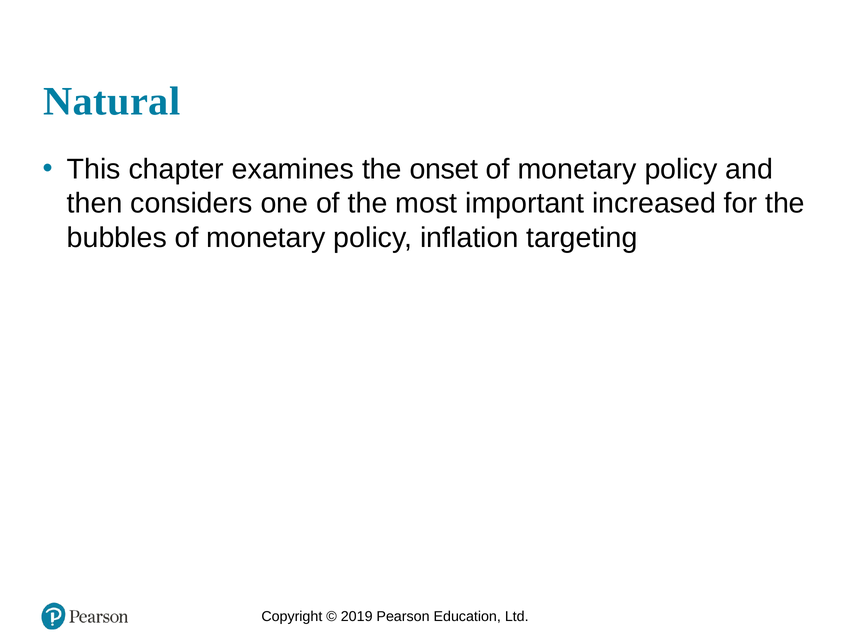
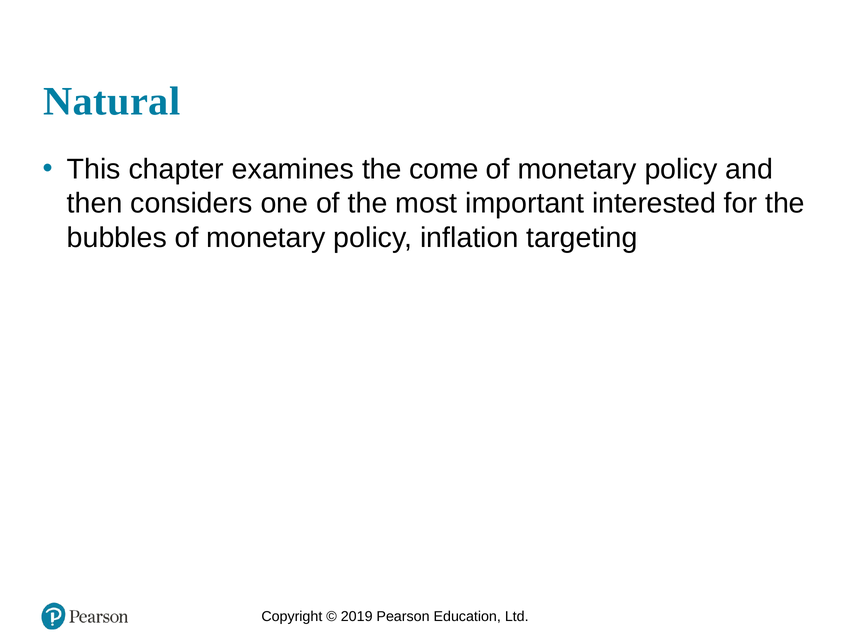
onset: onset -> come
increased: increased -> interested
